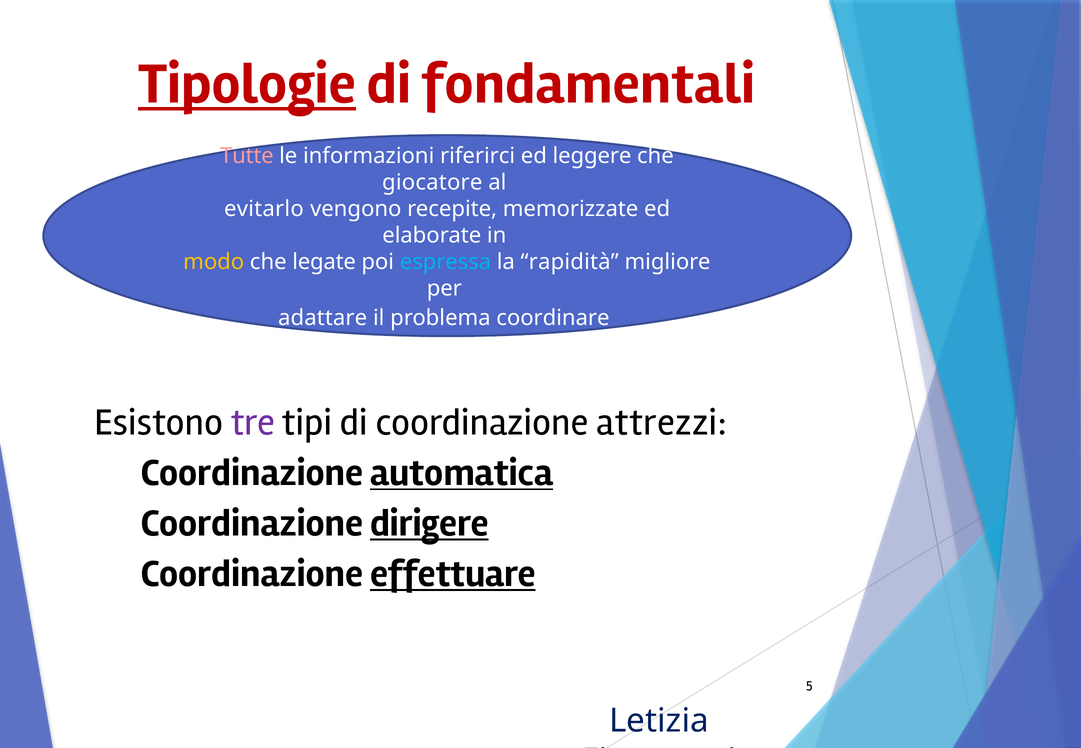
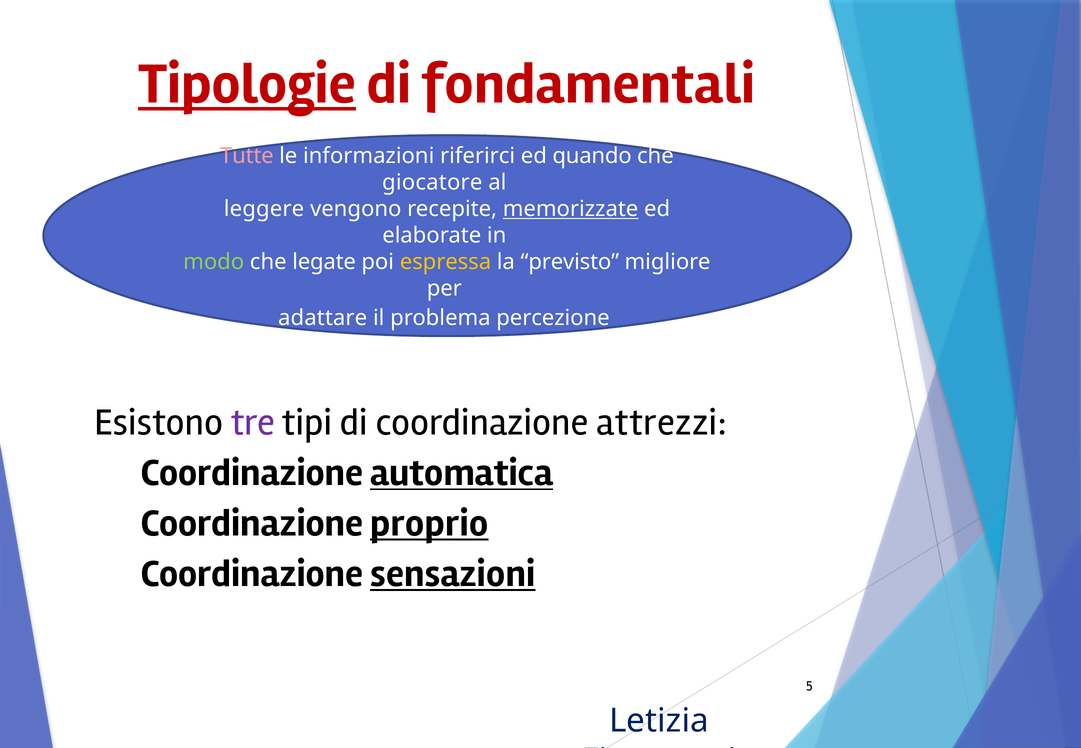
leggere: leggere -> quando
evitarlo: evitarlo -> leggere
memorizzate underline: none -> present
modo colour: yellow -> light green
espressa colour: light blue -> yellow
rapidità: rapidità -> previsto
coordinare: coordinare -> percezione
dirigere: dirigere -> proprio
effettuare: effettuare -> sensazioni
